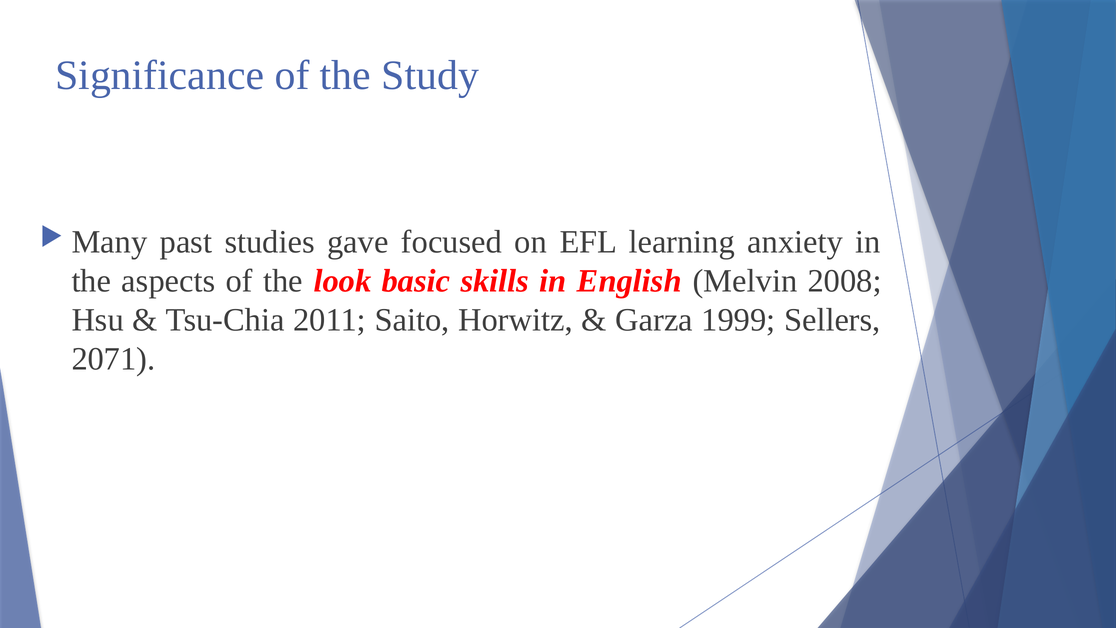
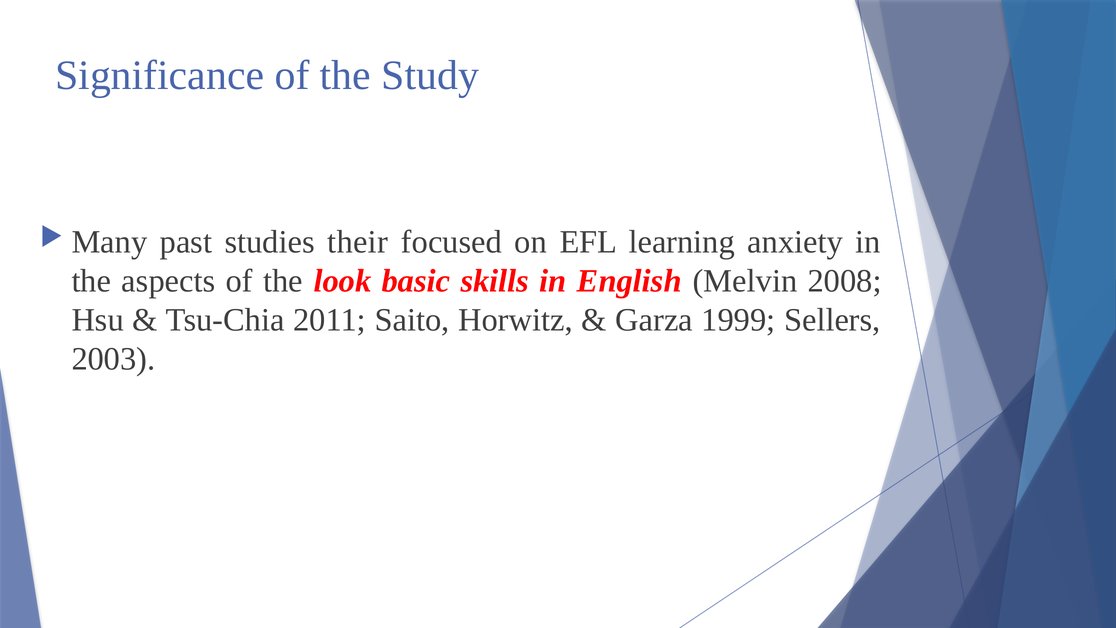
gave: gave -> their
2071: 2071 -> 2003
